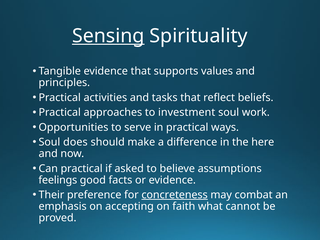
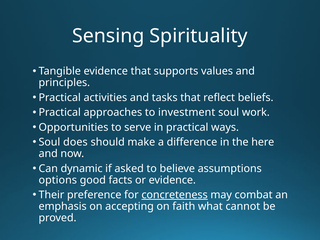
Sensing underline: present -> none
Can practical: practical -> dynamic
feelings: feelings -> options
